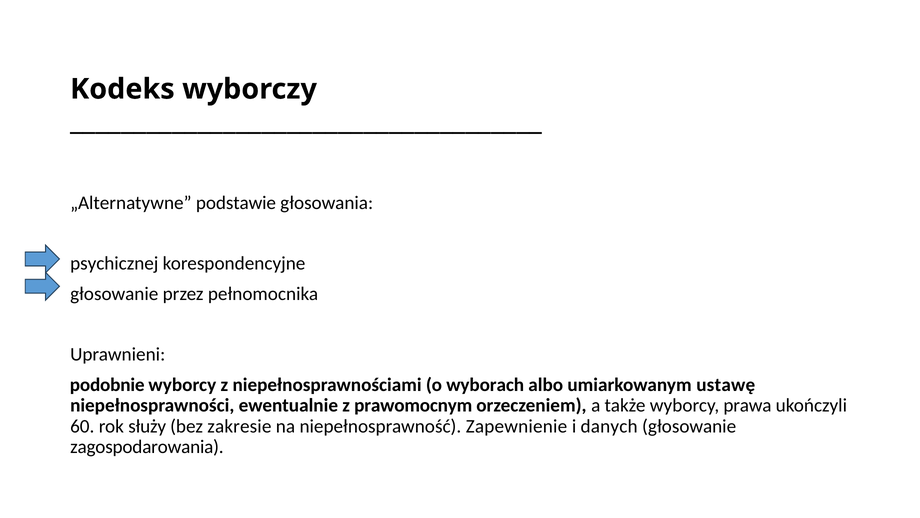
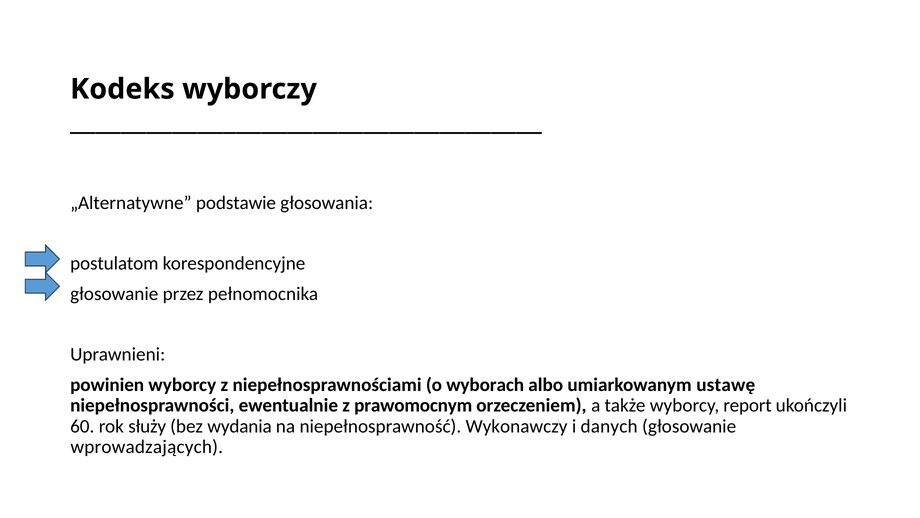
psychicznej: psychicznej -> postulatom
podobnie: podobnie -> powinien
prawa: prawa -> report
zakresie: zakresie -> wydania
Zapewnienie: Zapewnienie -> Wykonawczy
zagospodarowania: zagospodarowania -> wprowadzających
